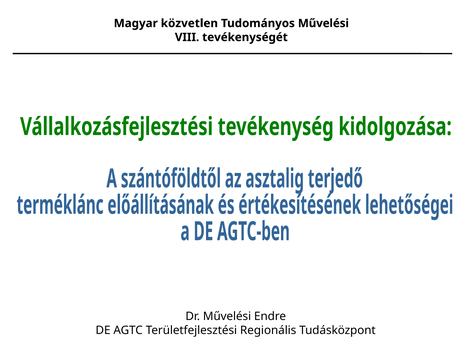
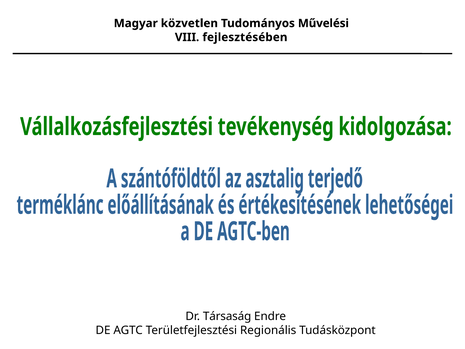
tevékenységét: tevékenységét -> fejlesztésében
Dr Művelési: Művelési -> Társaság
